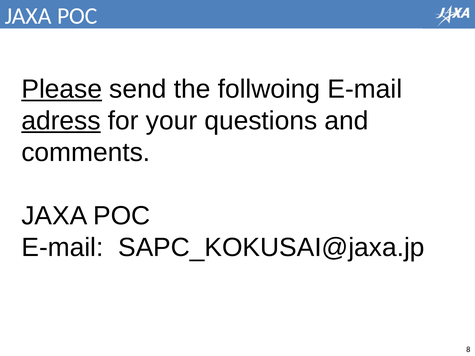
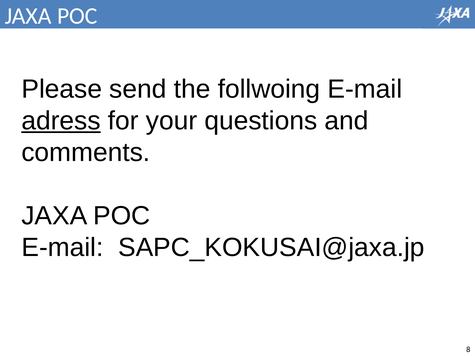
Please underline: present -> none
